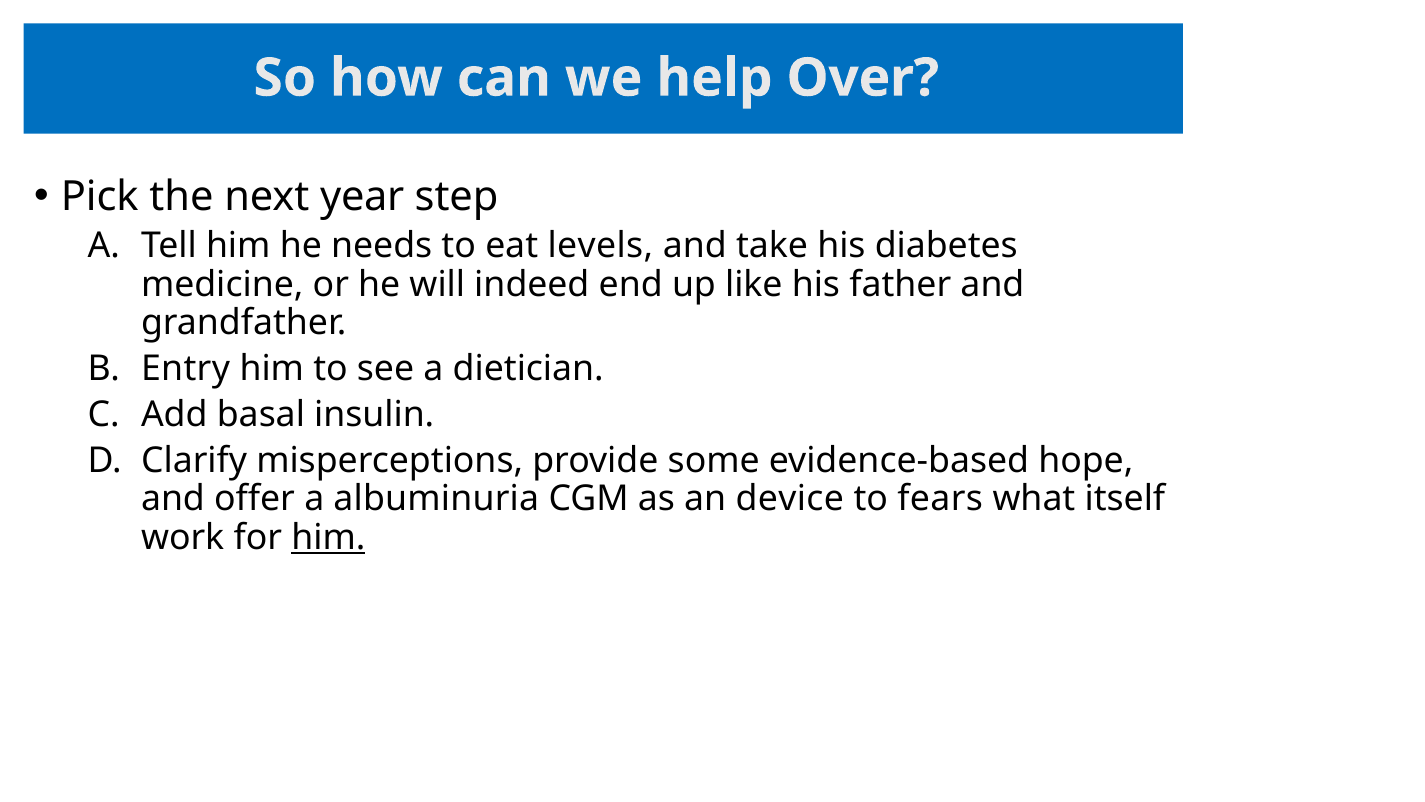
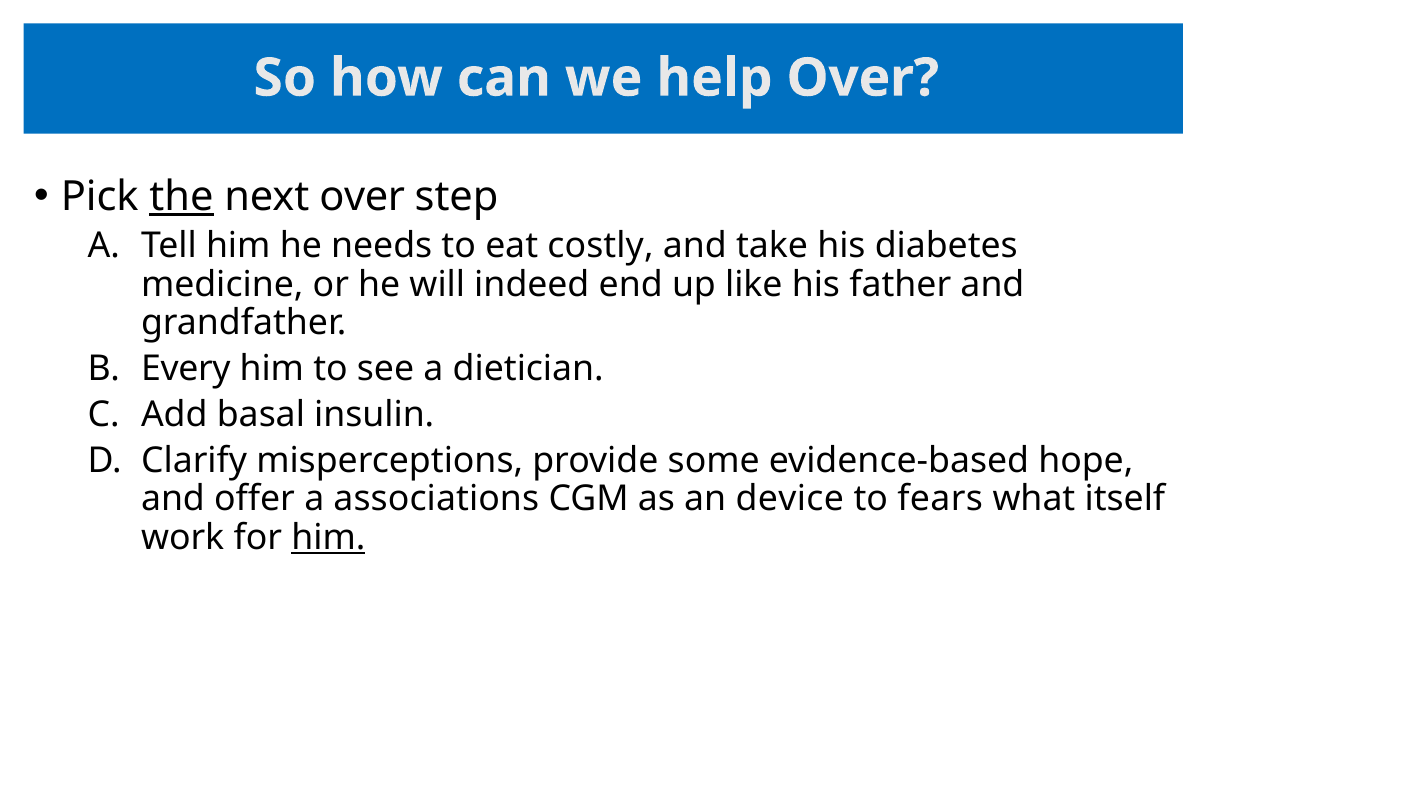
the underline: none -> present
next year: year -> over
levels: levels -> costly
Entry: Entry -> Every
albuminuria: albuminuria -> associations
